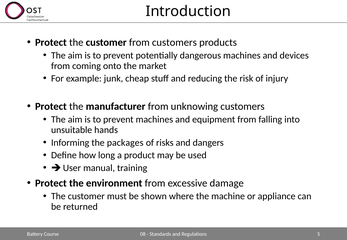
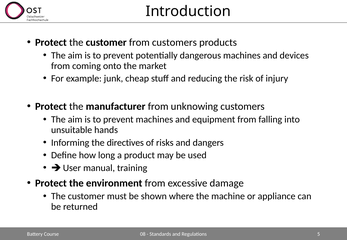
packages: packages -> directives
